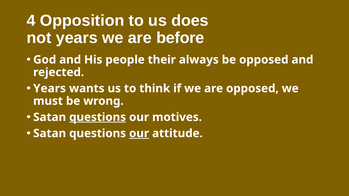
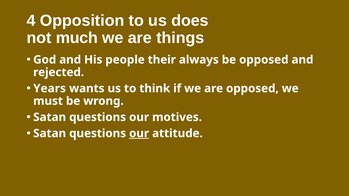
not years: years -> much
before: before -> things
questions at (98, 117) underline: present -> none
